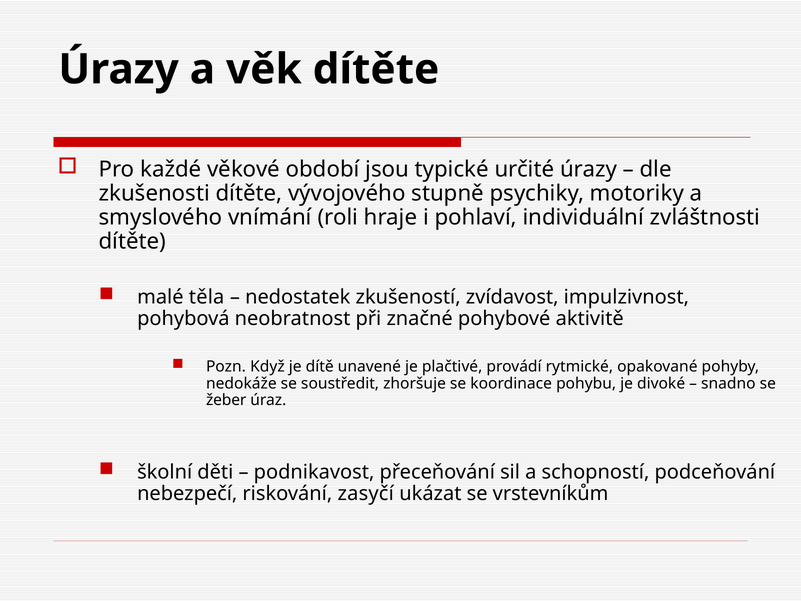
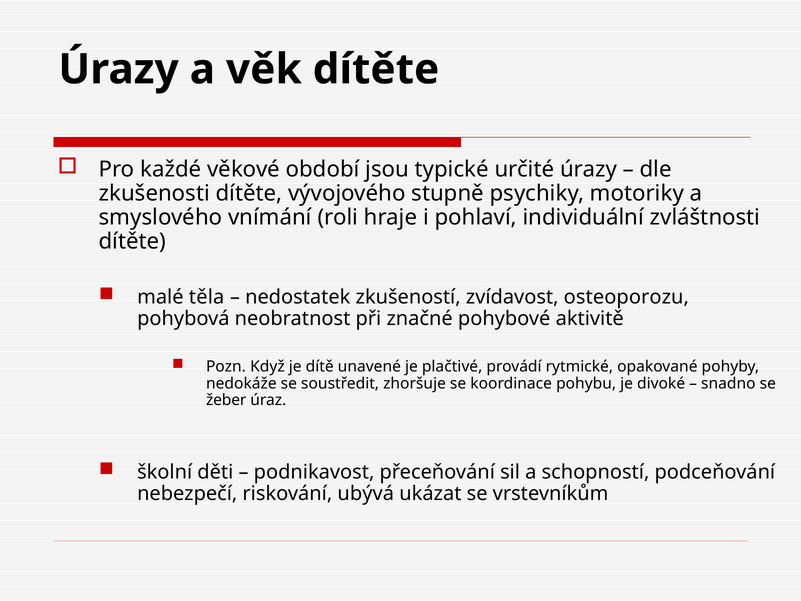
impulzivnost: impulzivnost -> osteoporozu
zasyčí: zasyčí -> ubývá
